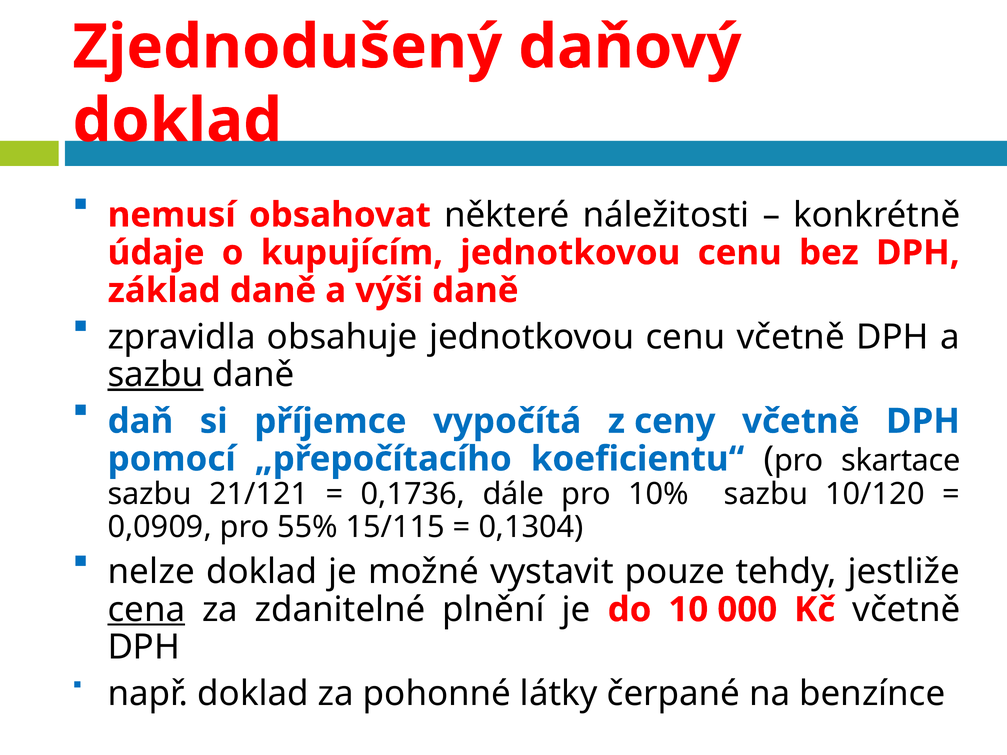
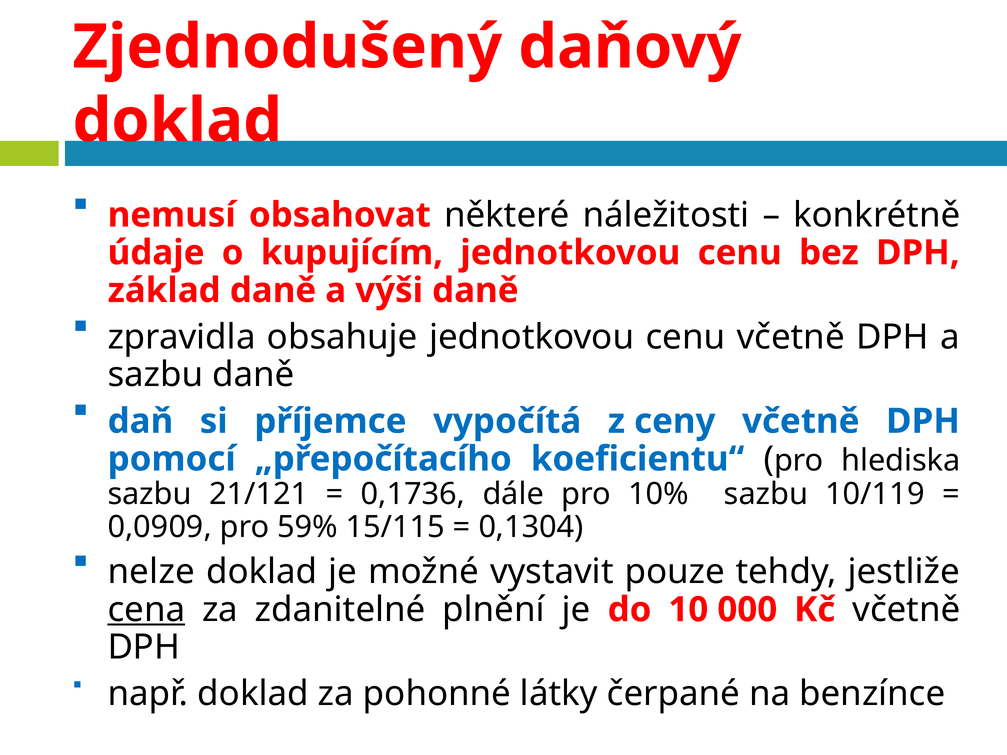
sazbu at (156, 375) underline: present -> none
skartace: skartace -> hlediska
10/120: 10/120 -> 10/119
55%: 55% -> 59%
